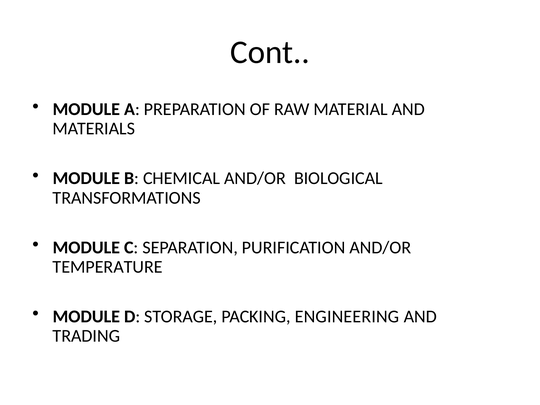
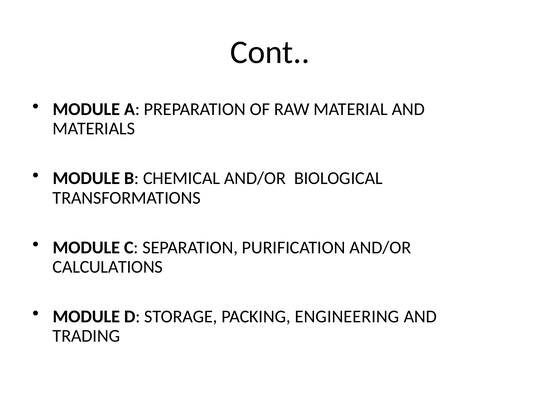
TEMPERATURE: TEMPERATURE -> CALCULATIONS
